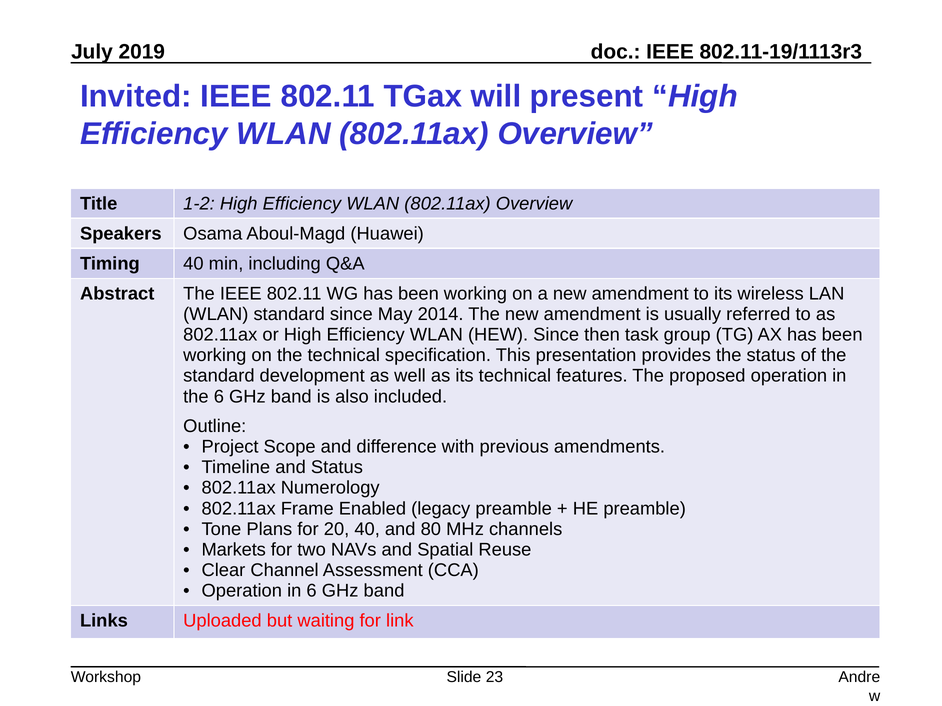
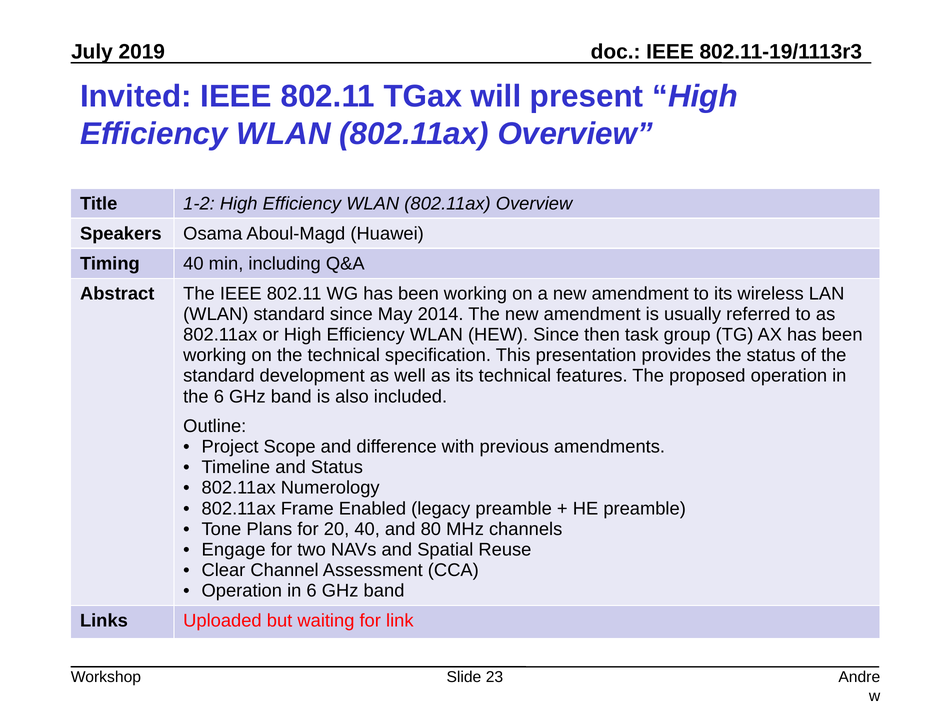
Markets: Markets -> Engage
